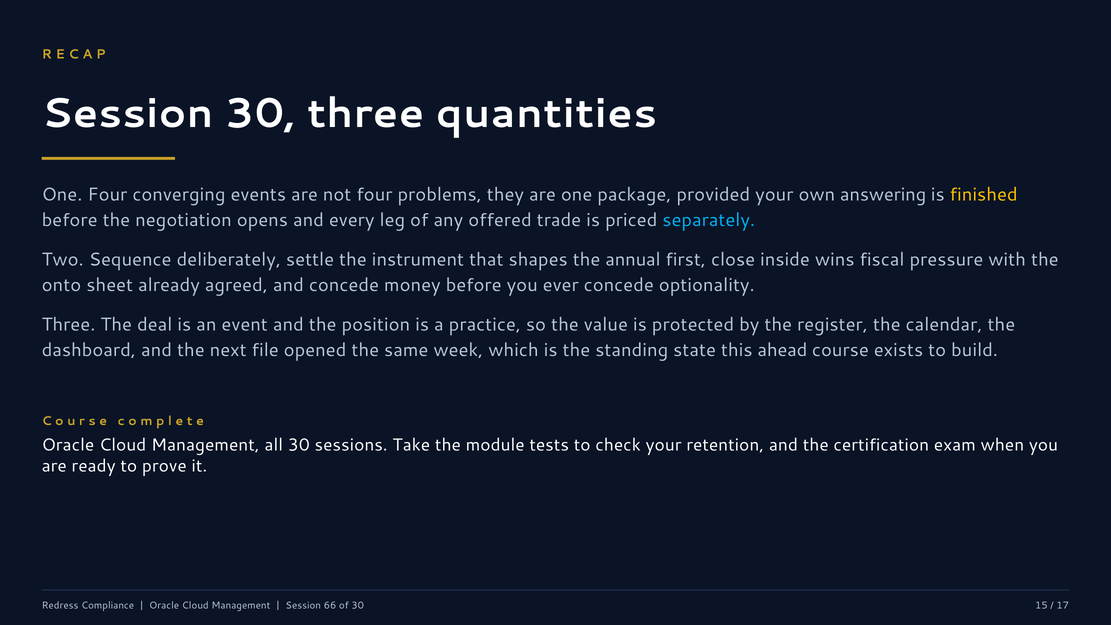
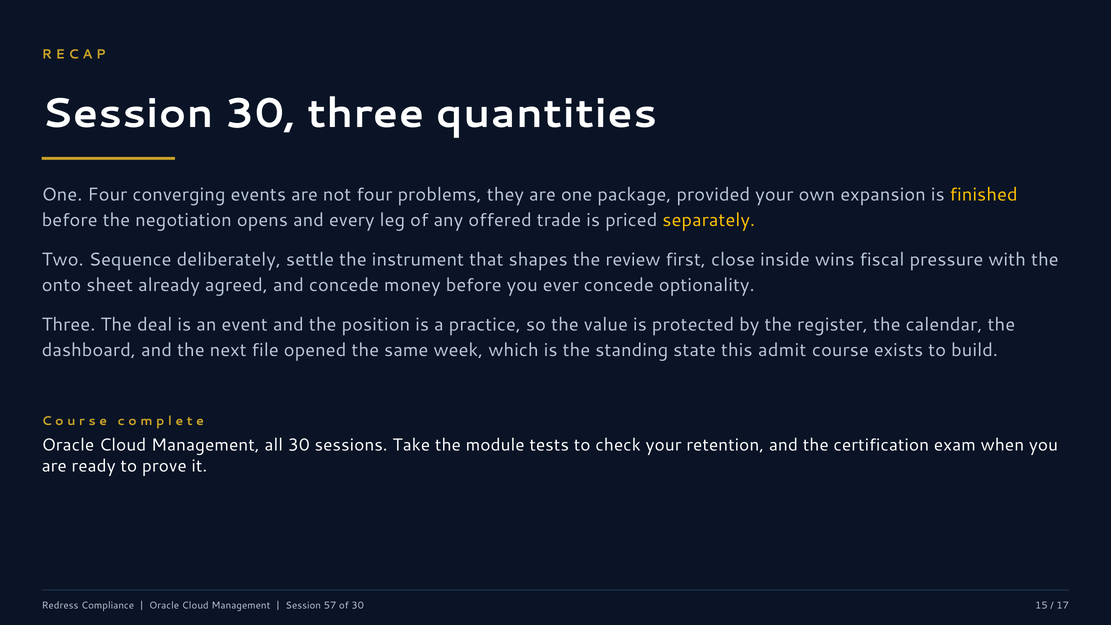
answering: answering -> expansion
separately colour: light blue -> yellow
annual: annual -> review
ahead: ahead -> admit
66: 66 -> 57
